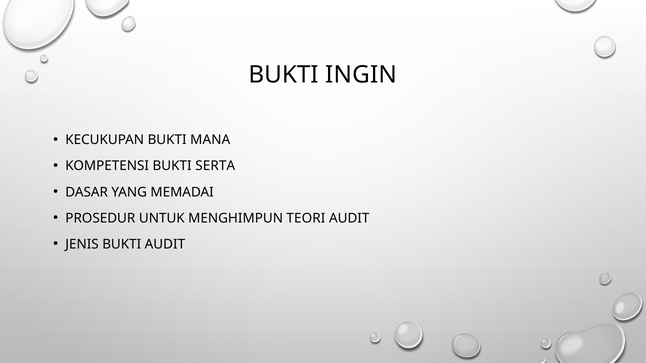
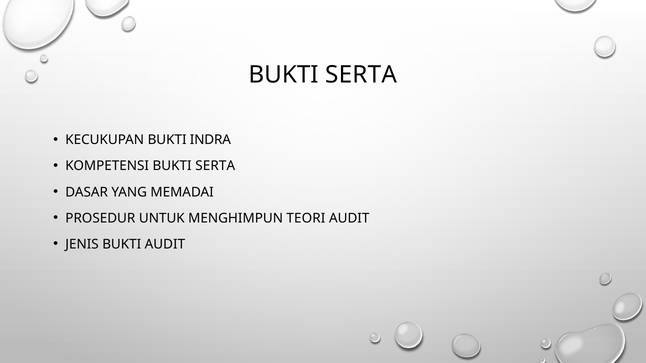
INGIN at (361, 75): INGIN -> SERTA
MANA: MANA -> INDRA
